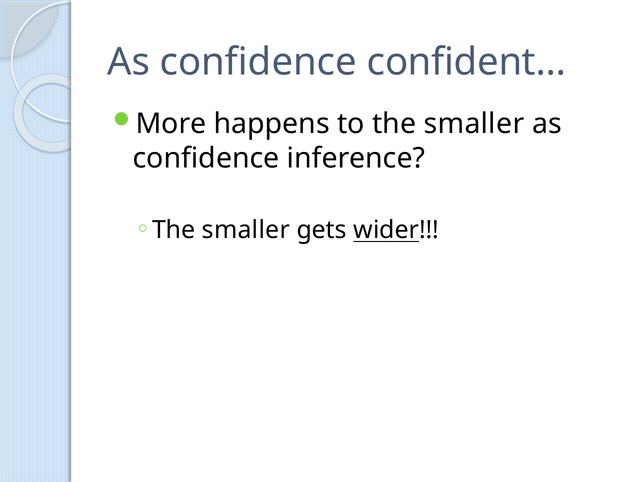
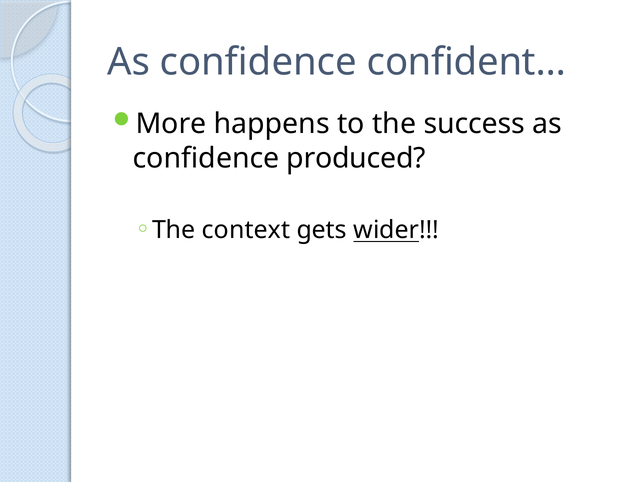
to the smaller: smaller -> success
inference: inference -> produced
smaller at (246, 230): smaller -> context
